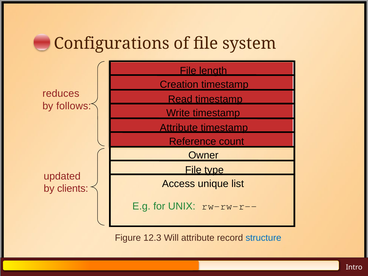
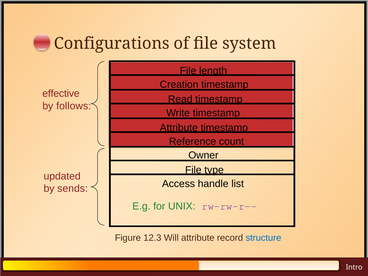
reduces: reduces -> effective
unique: unique -> handle
clients: clients -> sends
rw-rw-r-- colour: black -> purple
